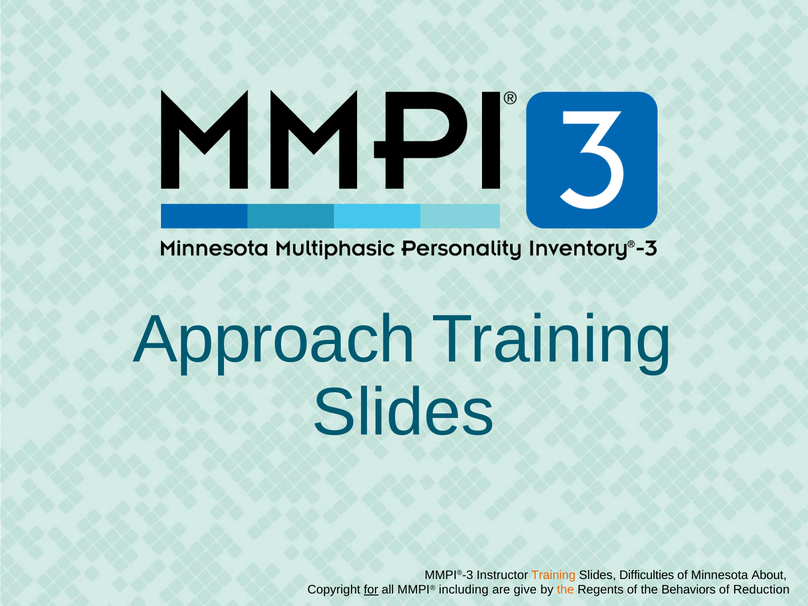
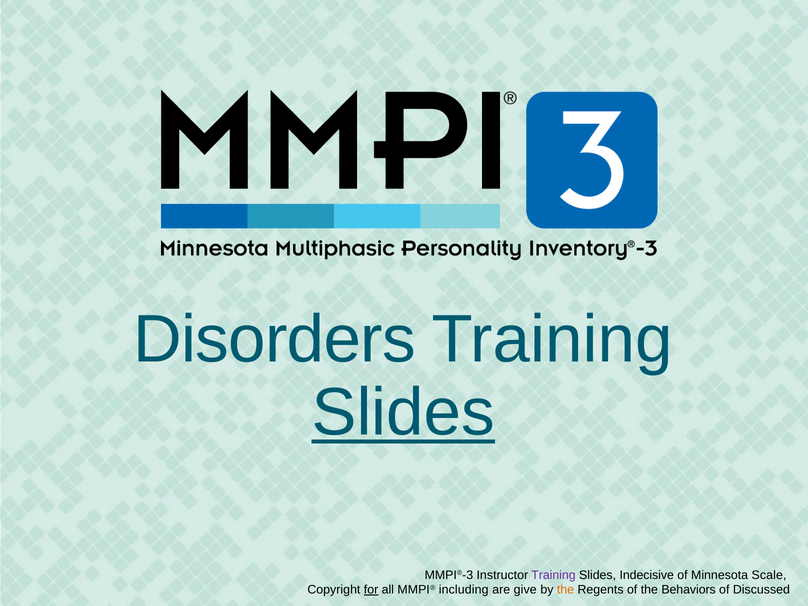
Approach: Approach -> Disorders
Slides at (403, 412) underline: none -> present
Training at (553, 575) colour: orange -> purple
Difficulties: Difficulties -> Indecisive
About: About -> Scale
Reduction: Reduction -> Discussed
